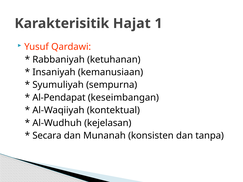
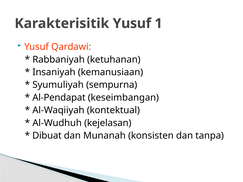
Karakterisitik Hajat: Hajat -> Yusuf
Secara: Secara -> Dibuat
